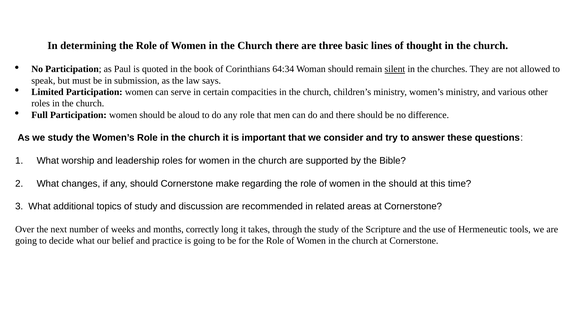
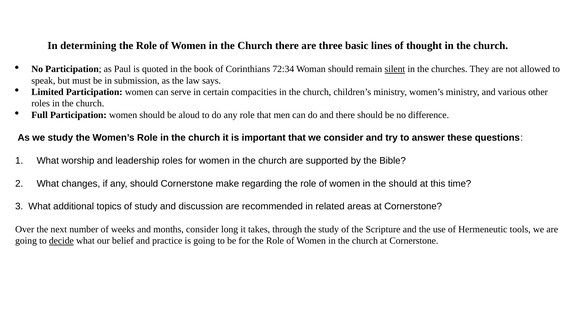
64:34: 64:34 -> 72:34
months correctly: correctly -> consider
decide underline: none -> present
